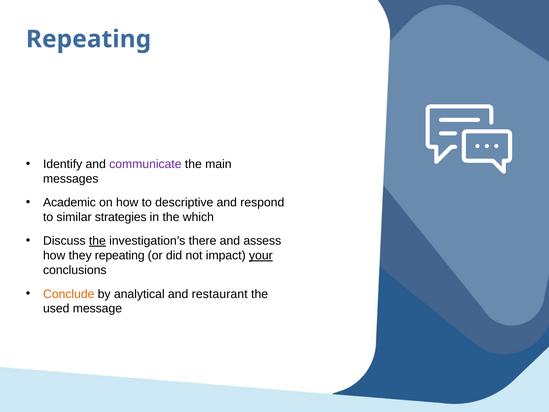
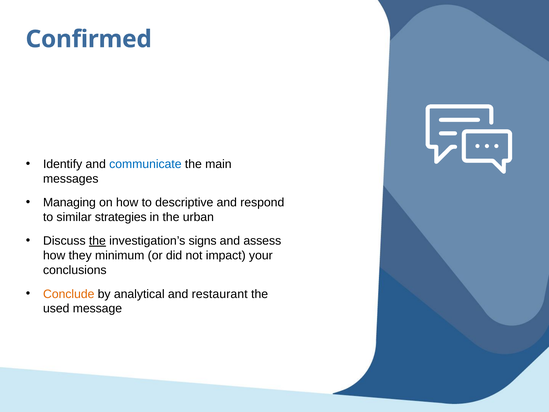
Repeating at (89, 39): Repeating -> Confirmed
communicate colour: purple -> blue
Academic: Academic -> Managing
which: which -> urban
there: there -> signs
they repeating: repeating -> minimum
your underline: present -> none
